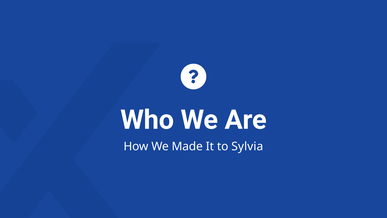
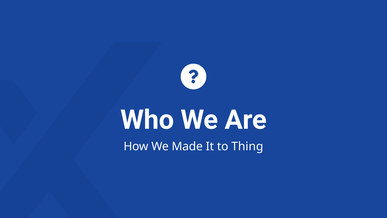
Sylvia: Sylvia -> Thing
